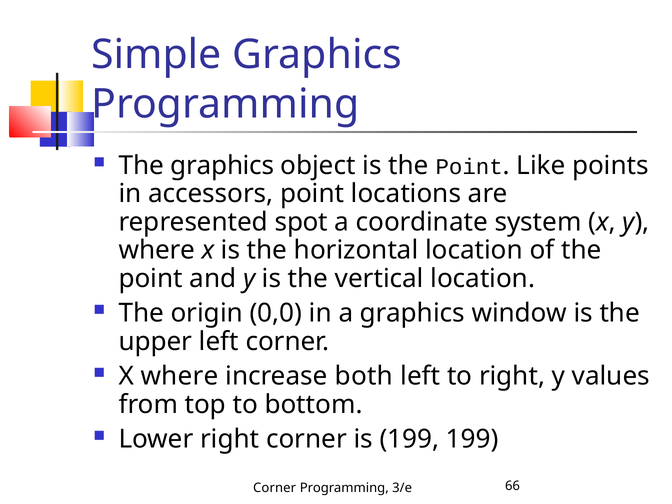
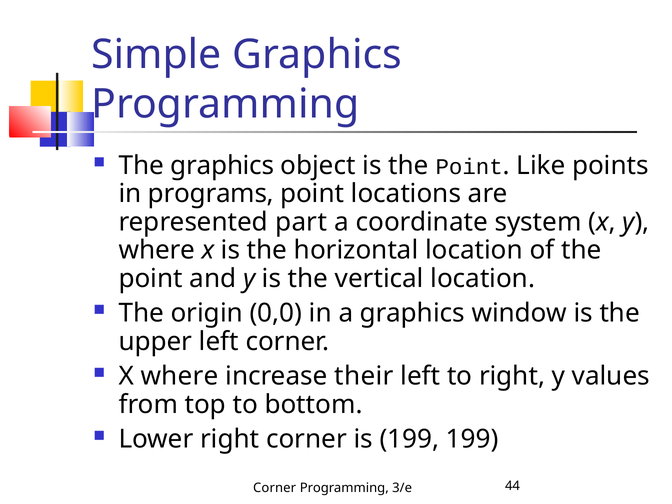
accessors: accessors -> programs
spot: spot -> part
both: both -> their
66: 66 -> 44
